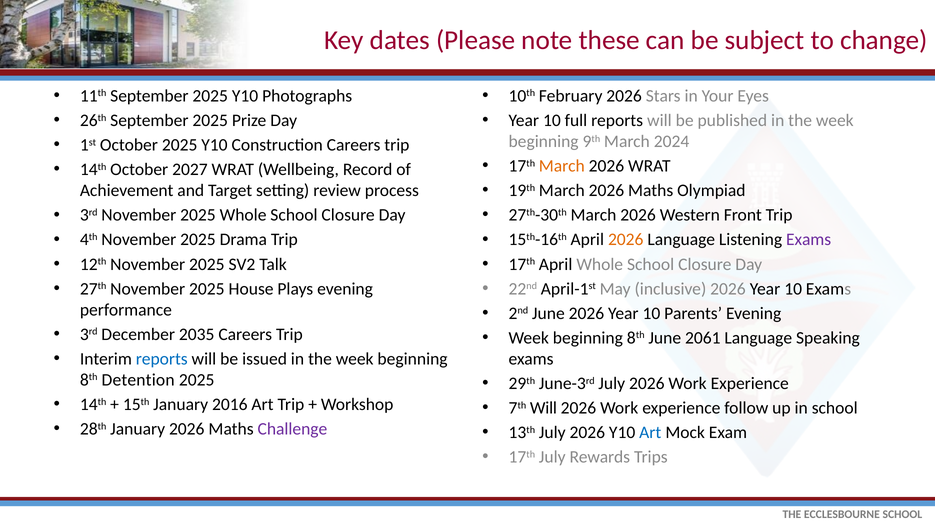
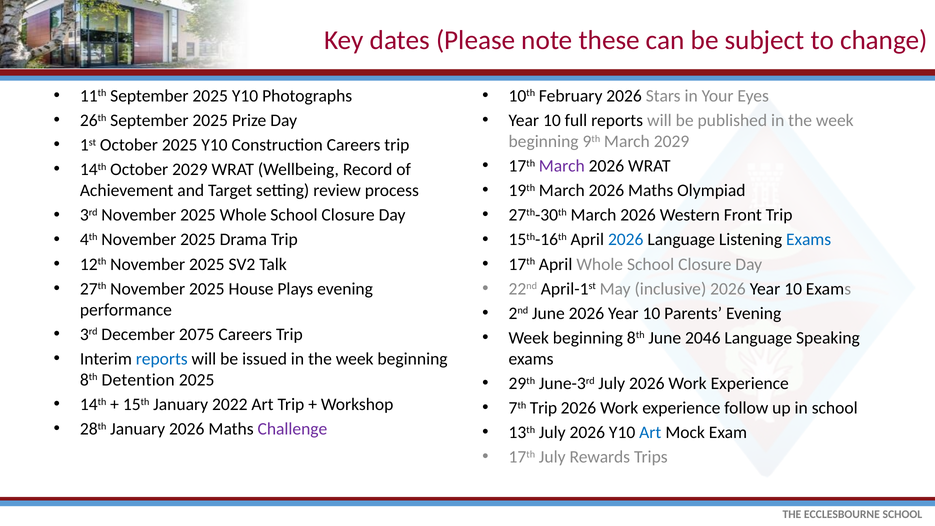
March 2024: 2024 -> 2029
March at (562, 166) colour: orange -> purple
October 2027: 2027 -> 2029
2026 at (626, 240) colour: orange -> blue
Exams at (809, 240) colour: purple -> blue
2035: 2035 -> 2075
2061: 2061 -> 2046
2016: 2016 -> 2022
7th Will: Will -> Trip
